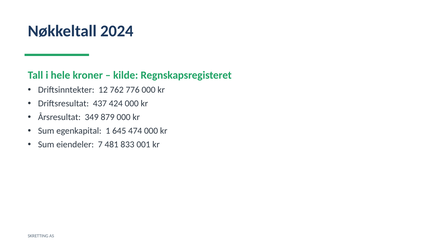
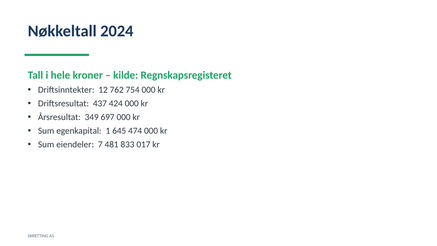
776: 776 -> 754
879: 879 -> 697
001: 001 -> 017
